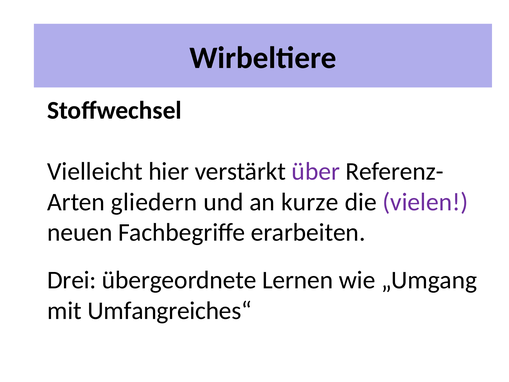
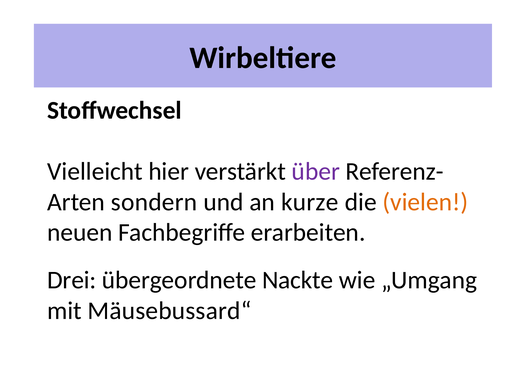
gliedern: gliedern -> sondern
vielen colour: purple -> orange
Lernen: Lernen -> Nackte
Umfangreiches“: Umfangreiches“ -> Mäusebussard“
